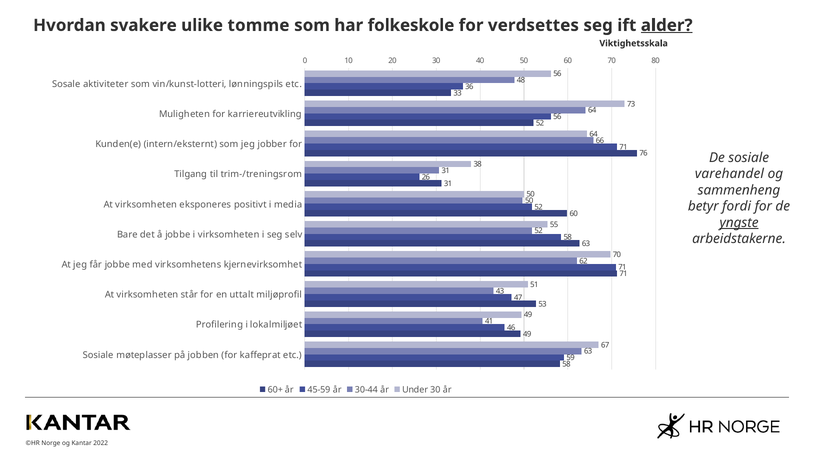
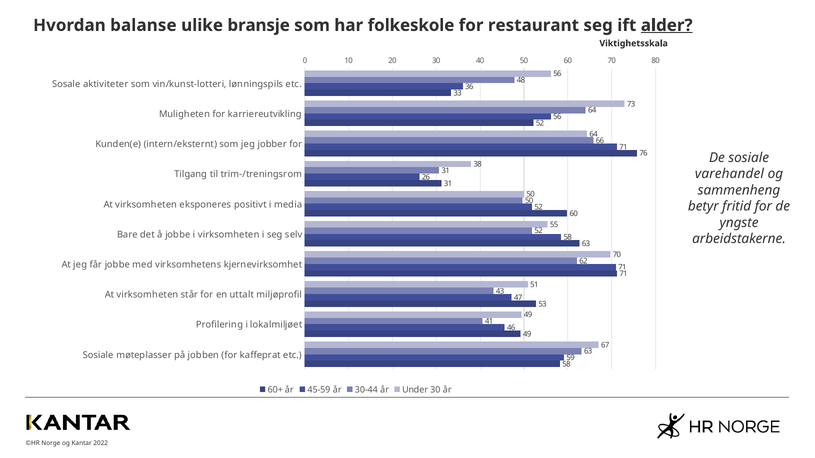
svakere: svakere -> balanse
tomme: tomme -> bransje
verdsettes: verdsettes -> restaurant
fordi: fordi -> fritid
yngste underline: present -> none
